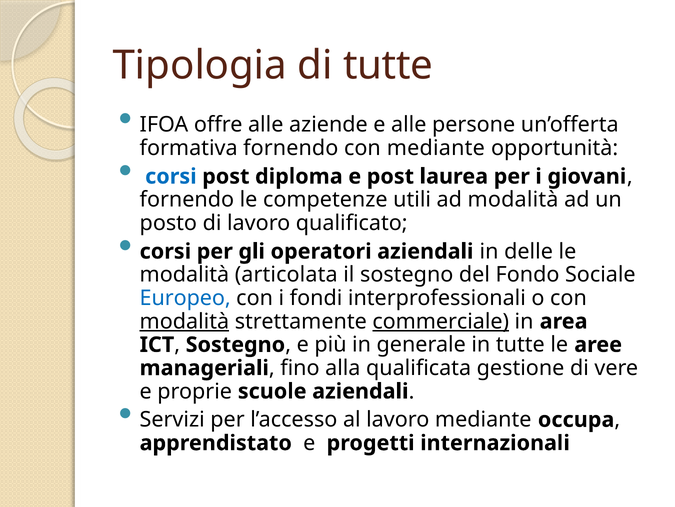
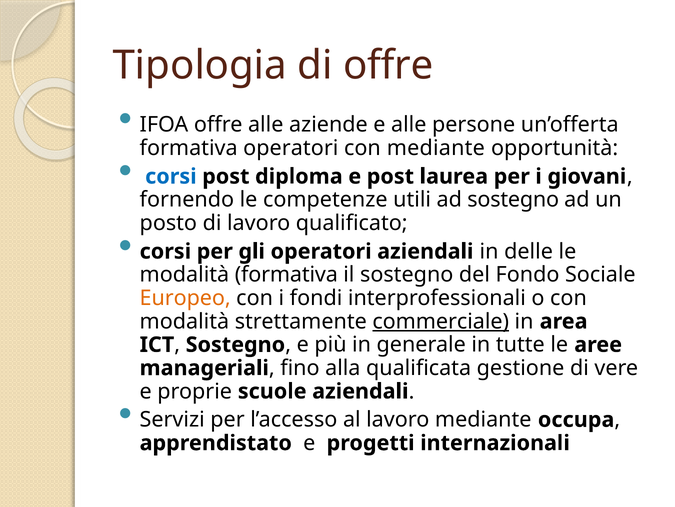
di tutte: tutte -> offre
formativa fornendo: fornendo -> operatori
ad modalità: modalità -> sostegno
modalità articolata: articolata -> formativa
Europeo colour: blue -> orange
modalità at (184, 321) underline: present -> none
